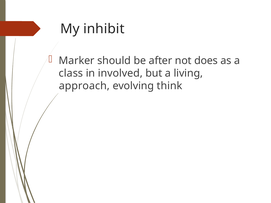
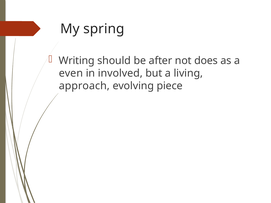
inhibit: inhibit -> spring
Marker: Marker -> Writing
class: class -> even
think: think -> piece
